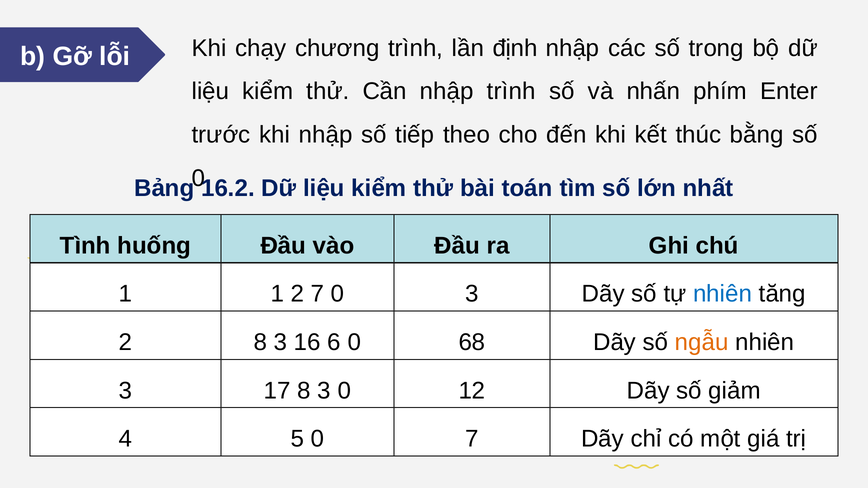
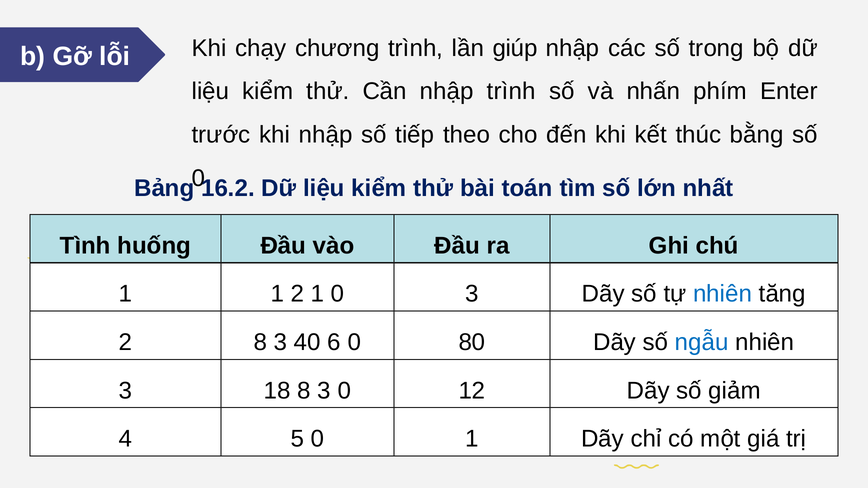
định: định -> giúp
2 7: 7 -> 1
16: 16 -> 40
68: 68 -> 80
ngẫu colour: orange -> blue
17: 17 -> 18
0 7: 7 -> 1
